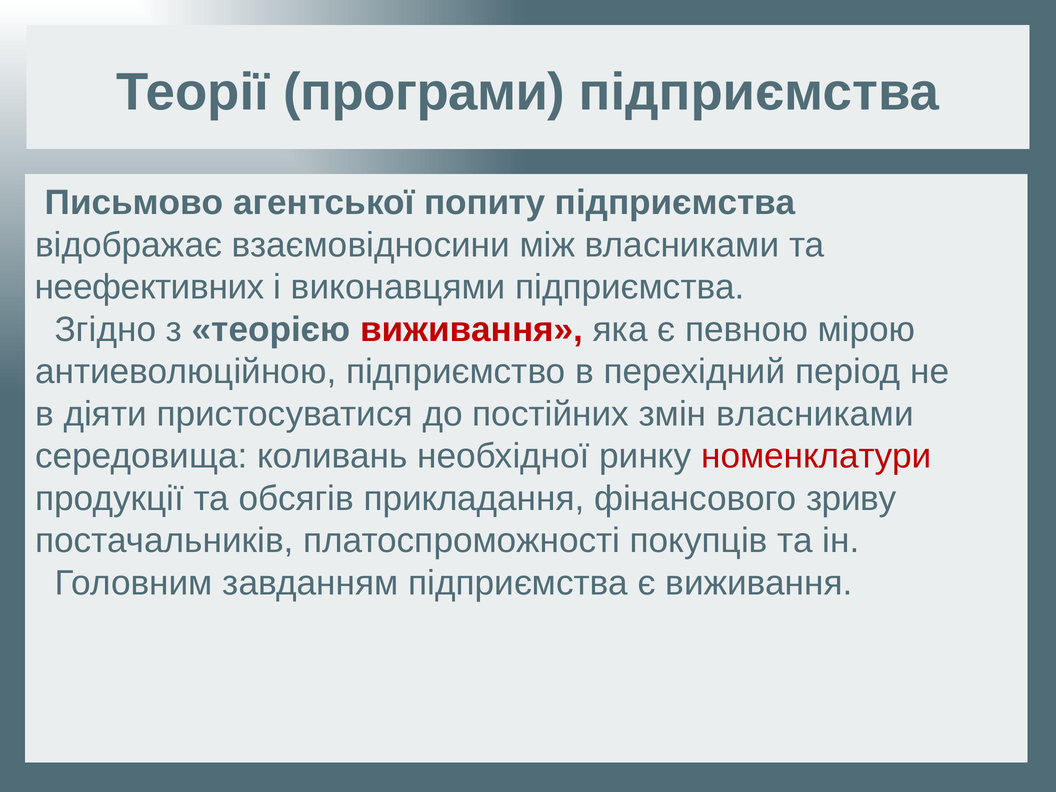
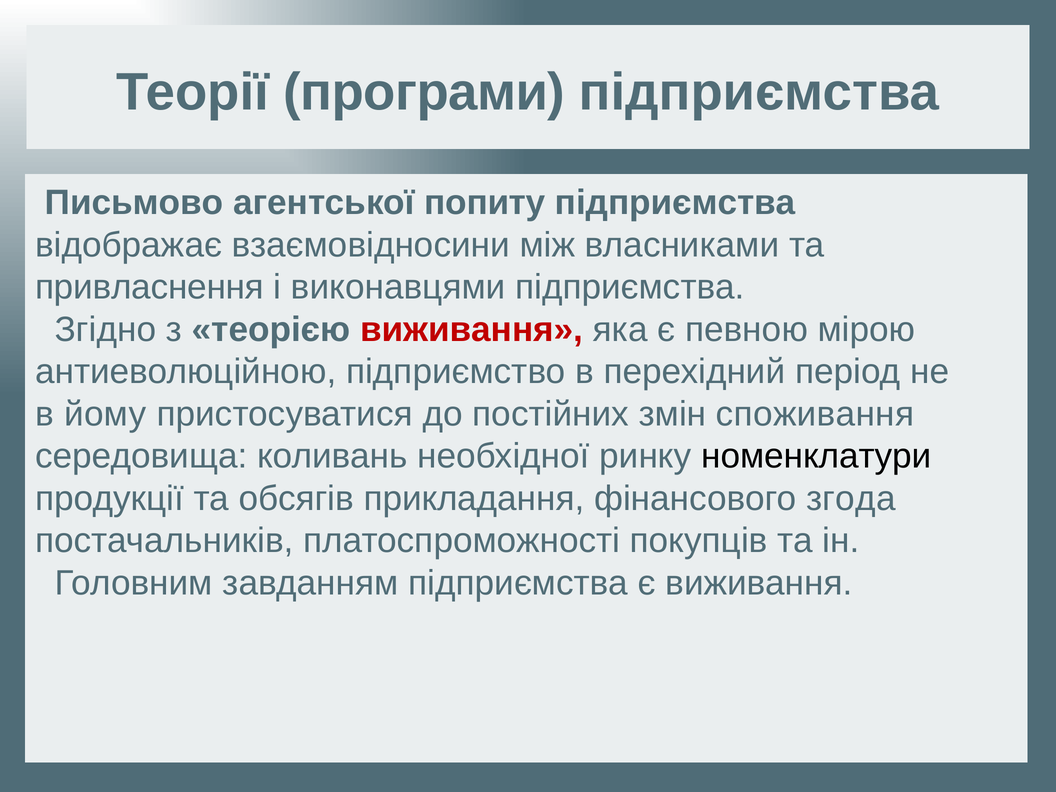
неефективних: неефективних -> привласнення
діяти: діяти -> йому
змін власниками: власниками -> споживання
номенклатури colour: red -> black
зриву: зриву -> згода
